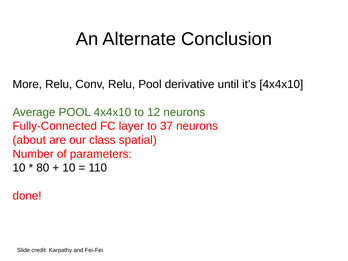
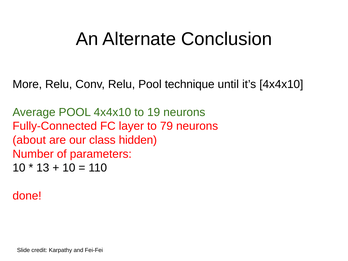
derivative: derivative -> technique
12: 12 -> 19
37: 37 -> 79
spatial: spatial -> hidden
80: 80 -> 13
